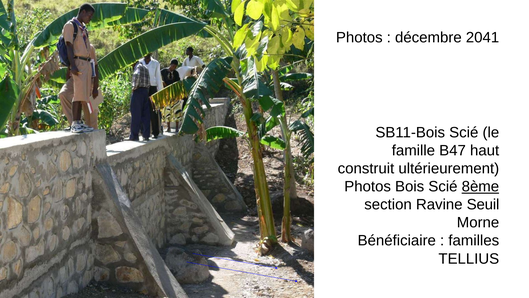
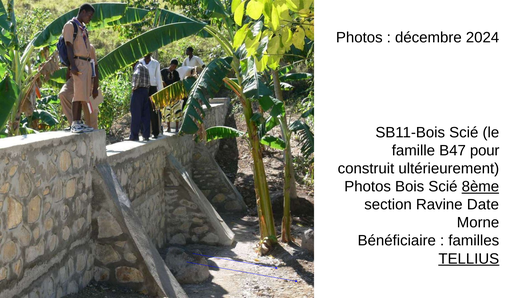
2041: 2041 -> 2024
haut: haut -> pour
Seuil: Seuil -> Date
TELLIUS underline: none -> present
